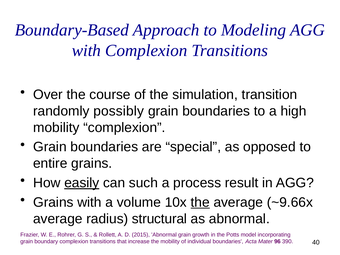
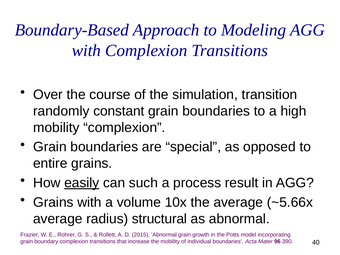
possibly: possibly -> constant
the at (200, 202) underline: present -> none
~9.66x: ~9.66x -> ~5.66x
